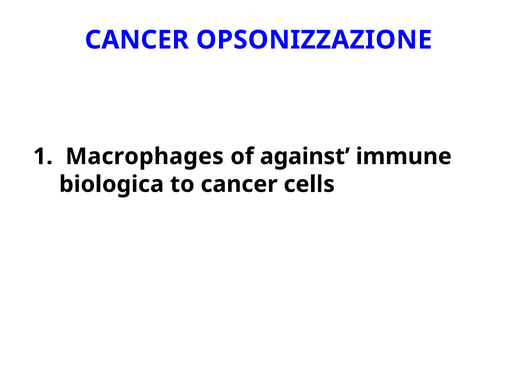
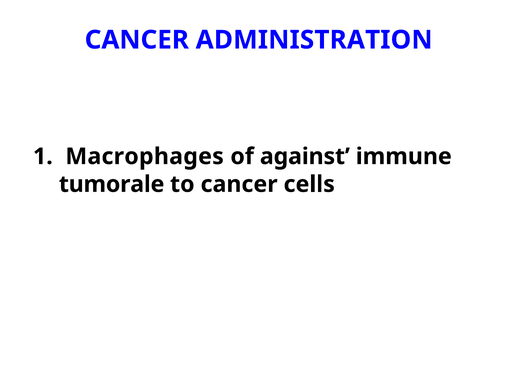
OPSONIZZAZIONE: OPSONIZZAZIONE -> ADMINISTRATION
biologica: biologica -> tumorale
